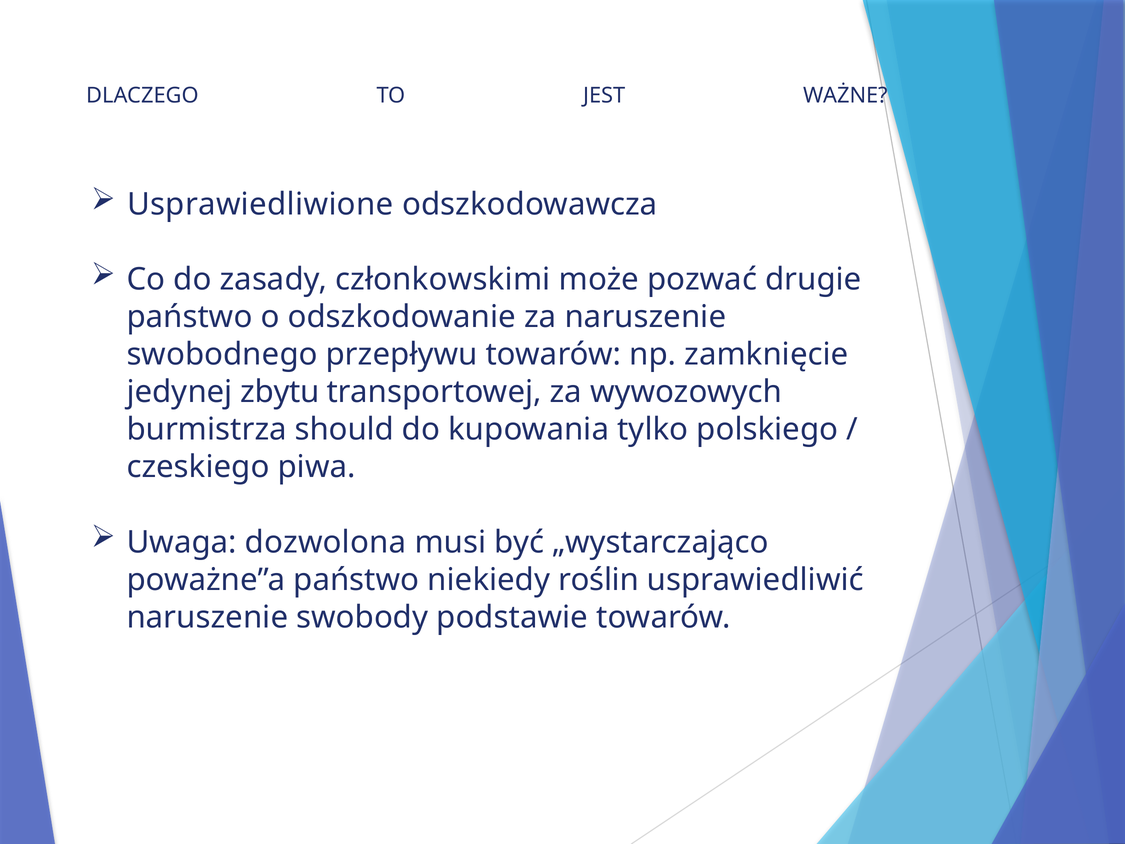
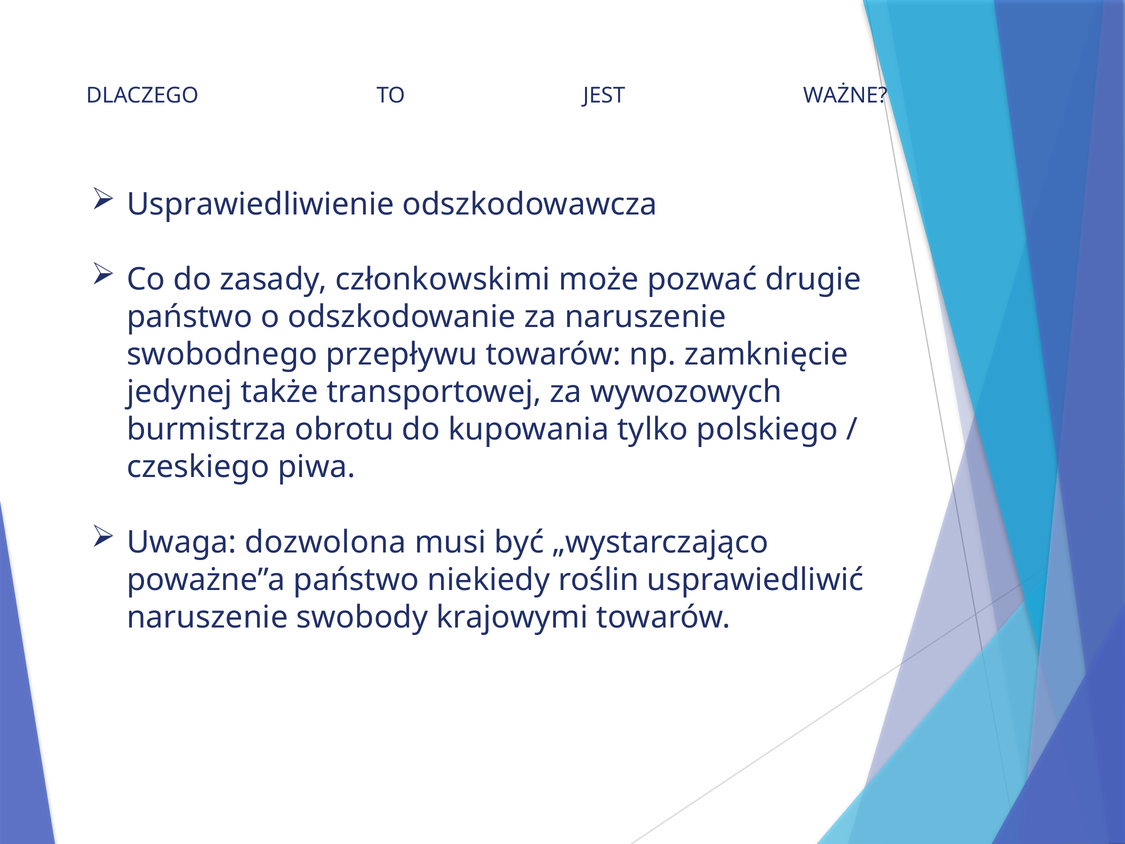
Usprawiedliwione: Usprawiedliwione -> Usprawiedliwienie
zbytu: zbytu -> także
should: should -> obrotu
podstawie: podstawie -> krajowymi
